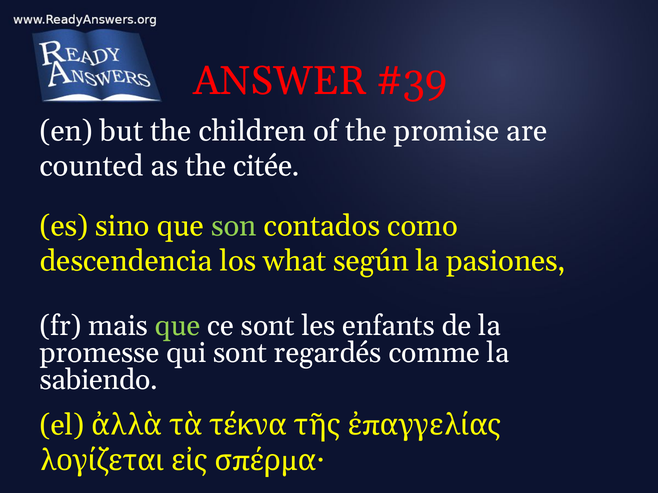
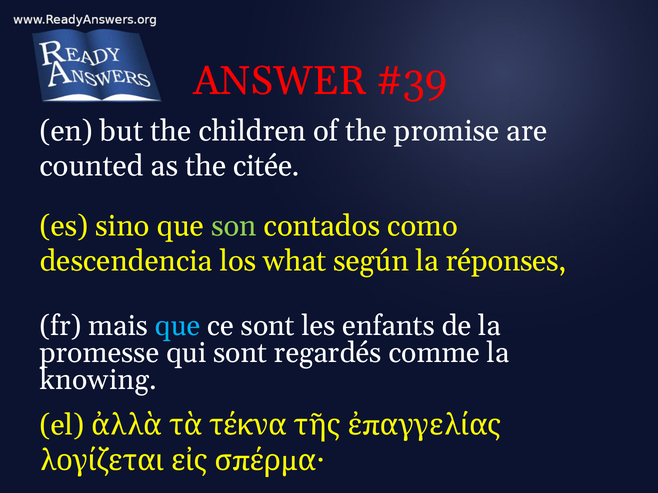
pasiones: pasiones -> réponses
que at (178, 326) colour: light green -> light blue
sabiendo: sabiendo -> knowing
